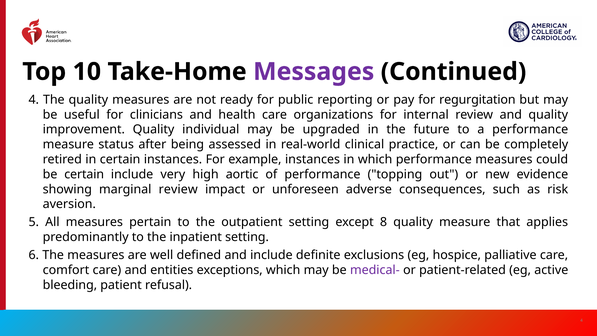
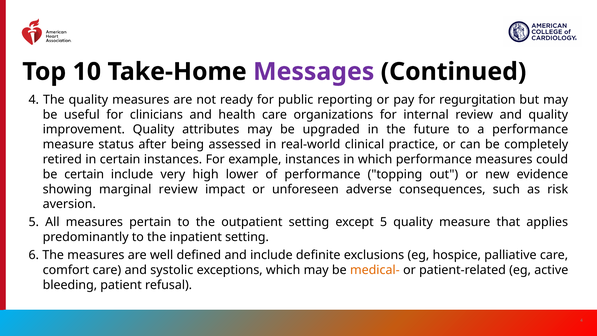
individual: individual -> attributes
aortic: aortic -> lower
except 8: 8 -> 5
entities: entities -> systolic
medical- colour: purple -> orange
